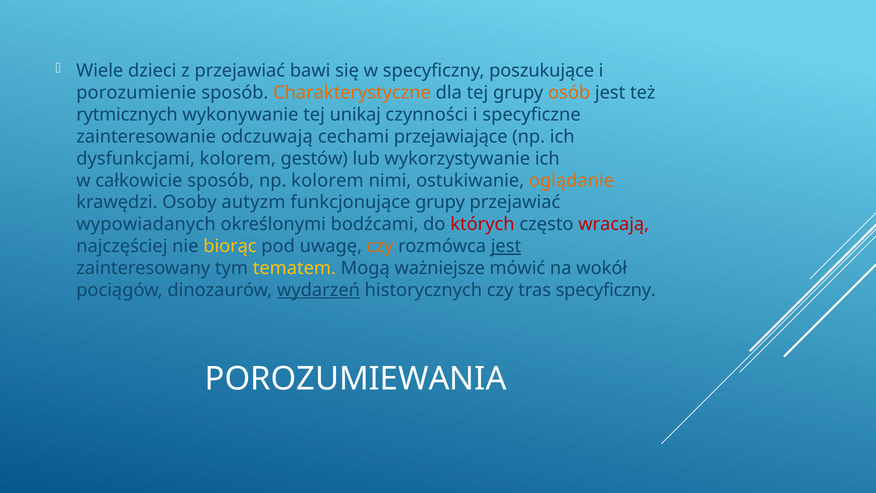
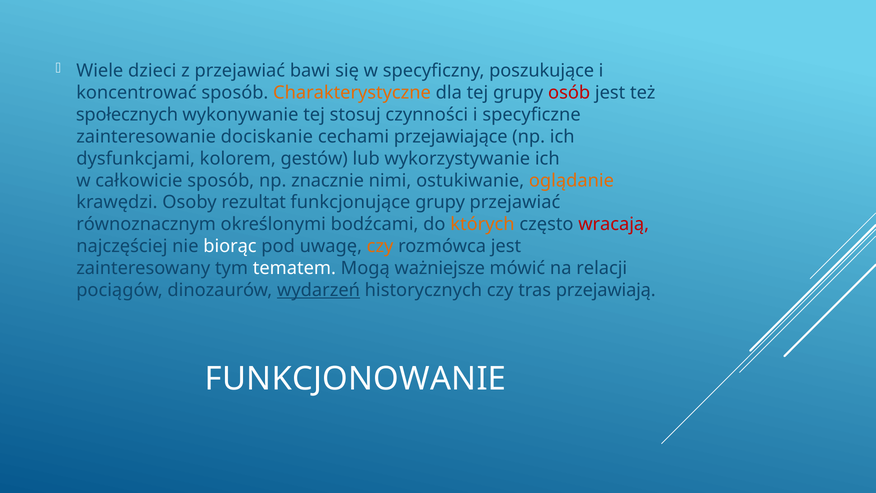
porozumienie: porozumienie -> koncentrować
osób colour: orange -> red
rytmicznych: rytmicznych -> społecznych
unikaj: unikaj -> stosuj
odczuwają: odczuwają -> dociskanie
np kolorem: kolorem -> znacznie
autyzm: autyzm -> rezultat
wypowiadanych: wypowiadanych -> równoznacznym
których colour: red -> orange
biorąc colour: yellow -> white
jest at (506, 246) underline: present -> none
tematem colour: yellow -> white
wokół: wokół -> relacji
tras specyficzny: specyficzny -> przejawiają
POROZUMIEWANIA: POROZUMIEWANIA -> FUNKCJONOWANIE
